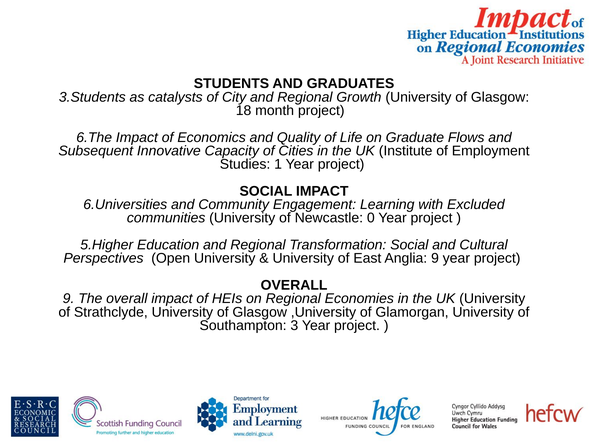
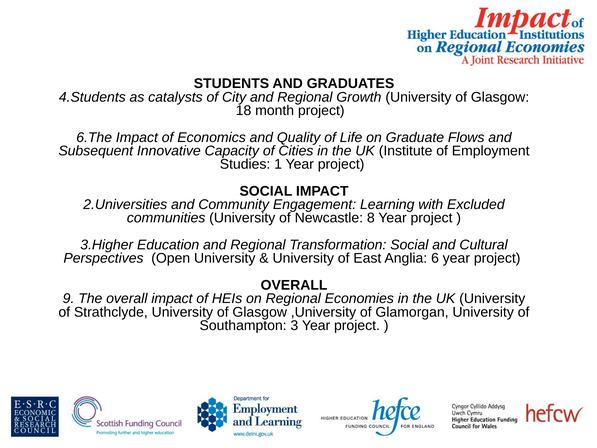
3.Students: 3.Students -> 4.Students
6.Universities: 6.Universities -> 2.Universities
0: 0 -> 8
5.Higher: 5.Higher -> 3.Higher
Anglia 9: 9 -> 6
